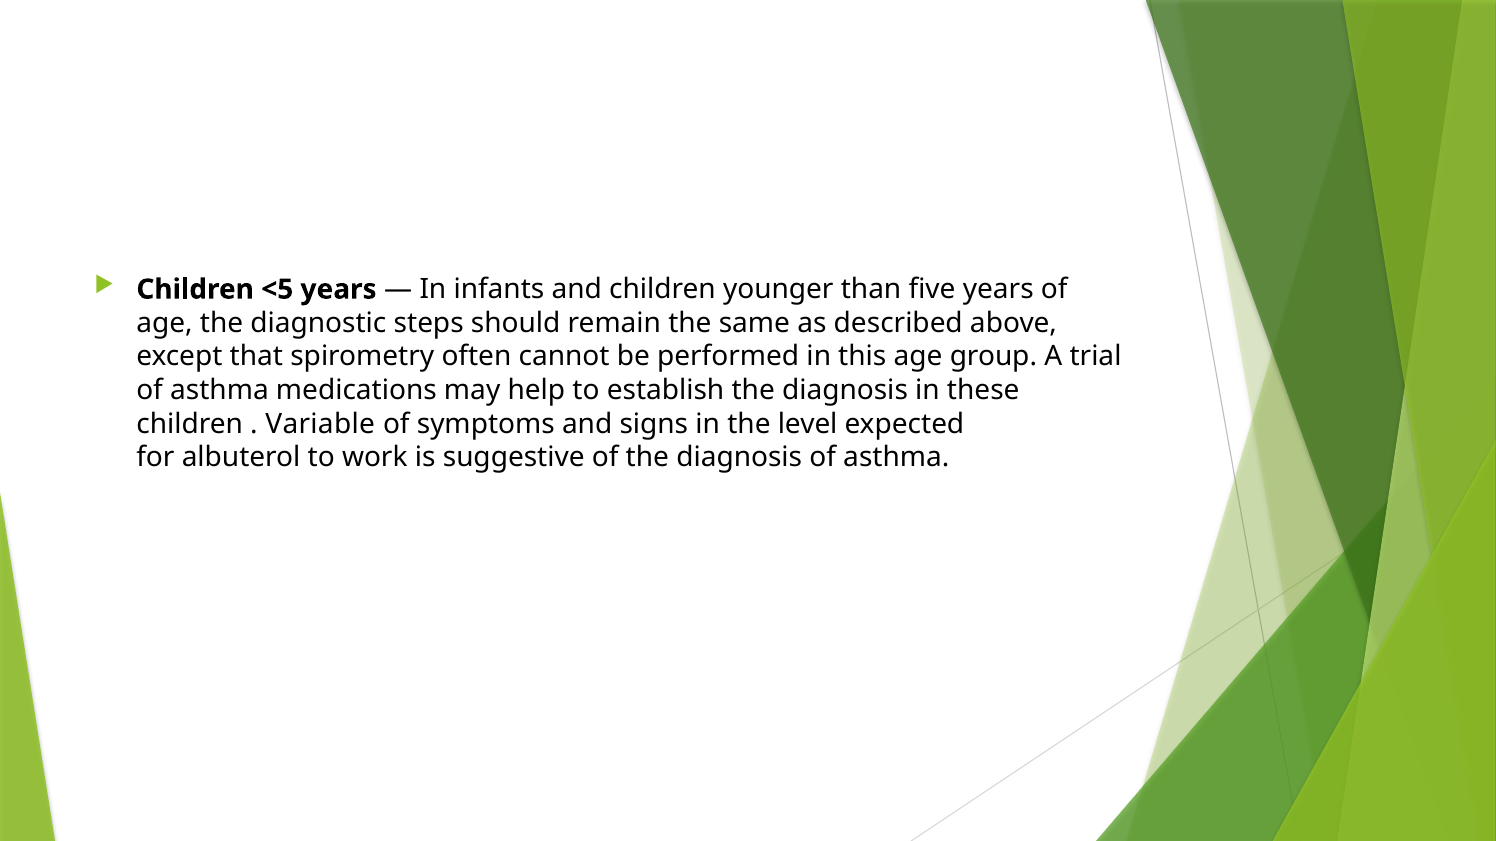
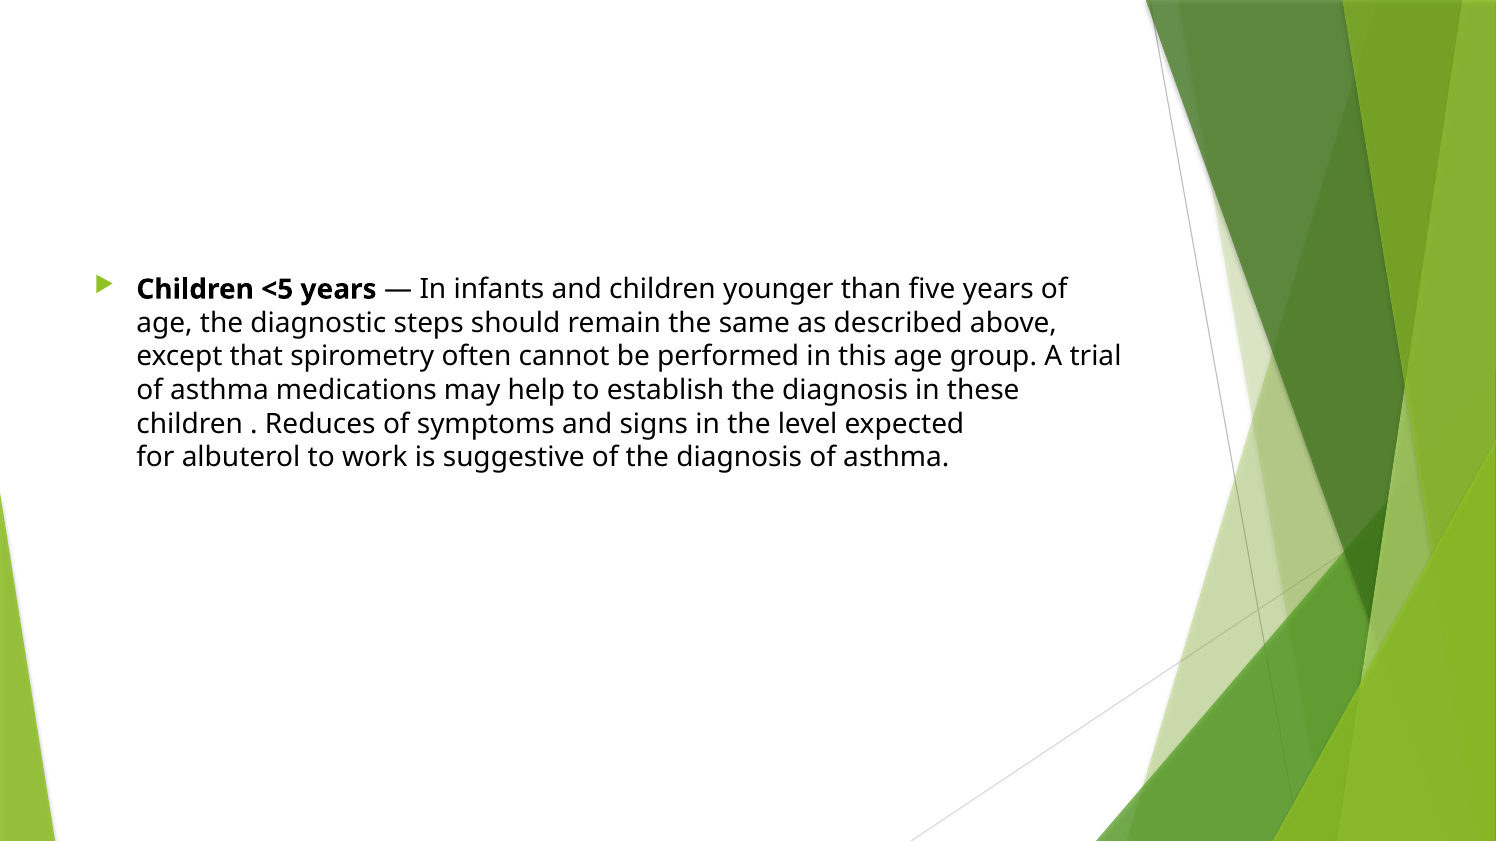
Variable: Variable -> Reduces
